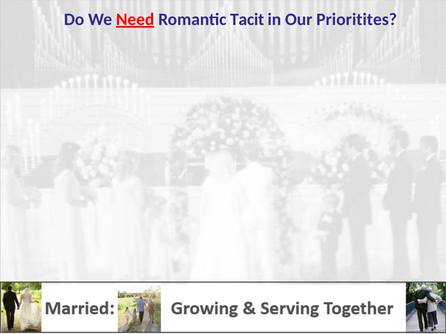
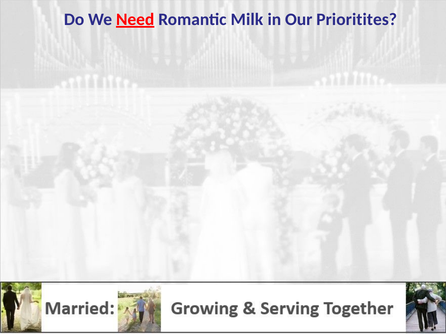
Tacit: Tacit -> Milk
